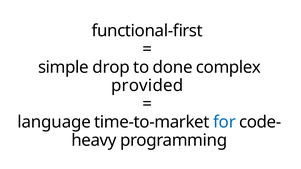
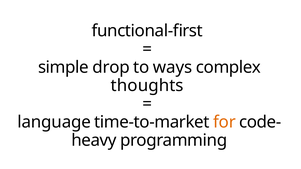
done: done -> ways
provided: provided -> thoughts
for colour: blue -> orange
